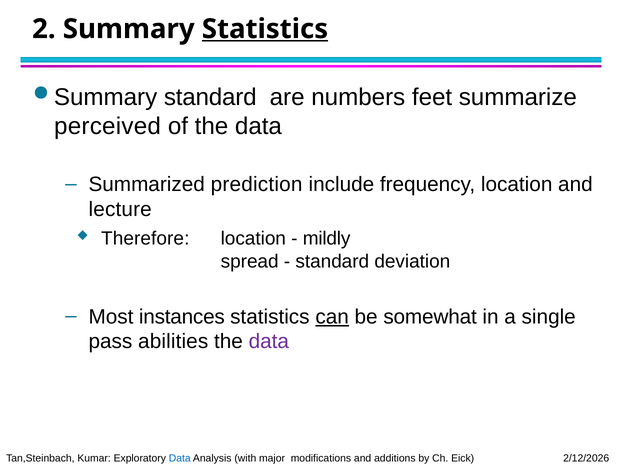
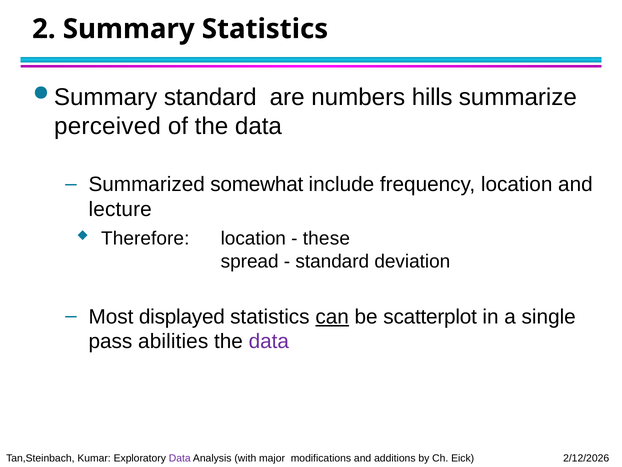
Statistics at (265, 29) underline: present -> none
feet: feet -> hills
prediction: prediction -> somewhat
mildly: mildly -> these
instances: instances -> displayed
somewhat: somewhat -> scatterplot
Data at (180, 458) colour: blue -> purple
